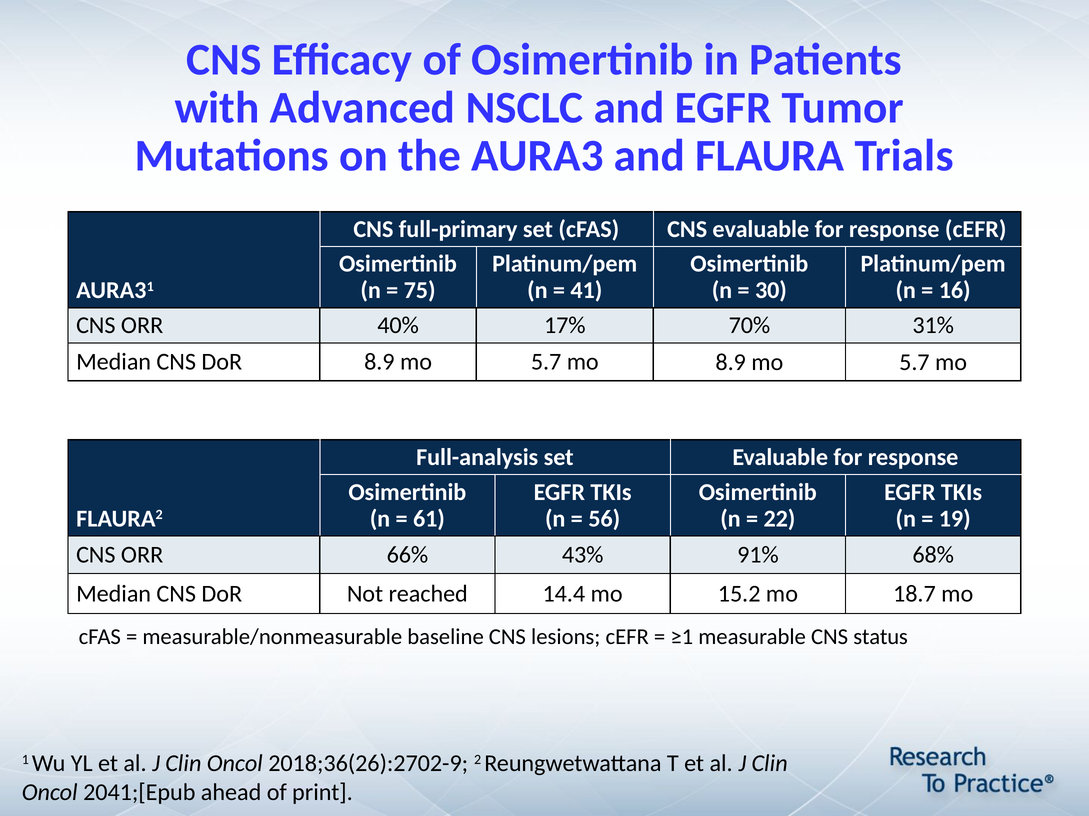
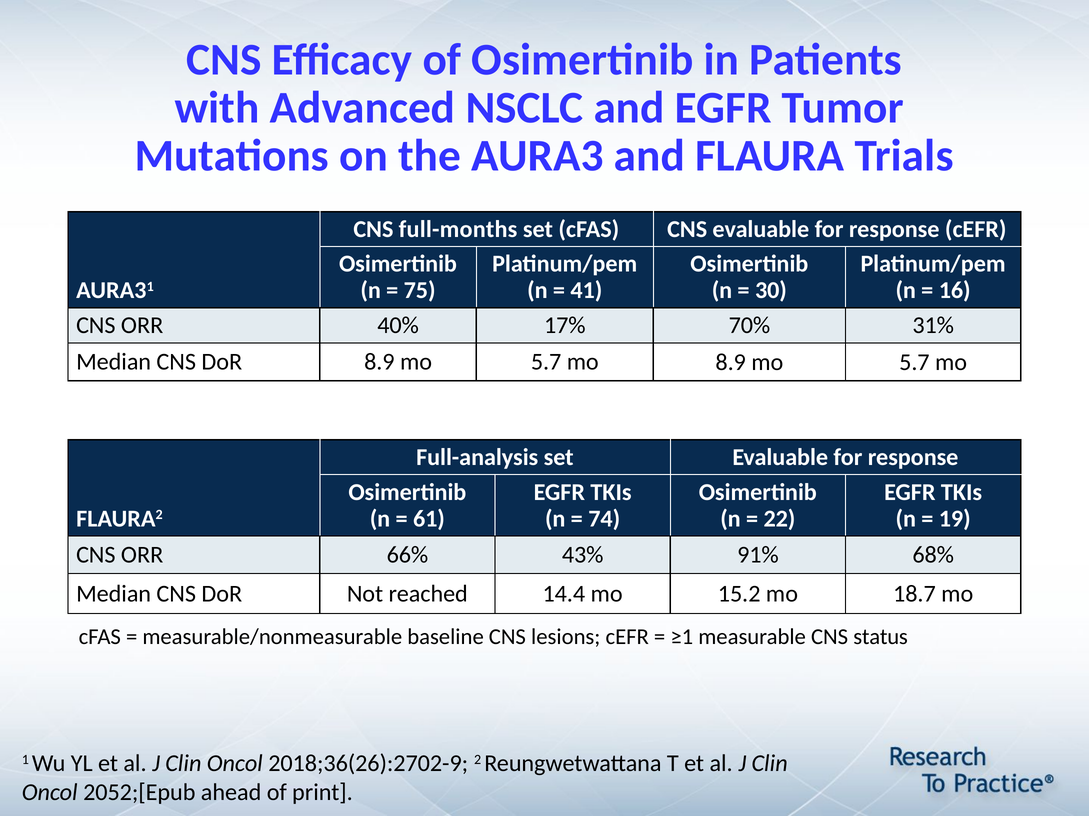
full-primary: full-primary -> full-months
56: 56 -> 74
2041;[Epub: 2041;[Epub -> 2052;[Epub
